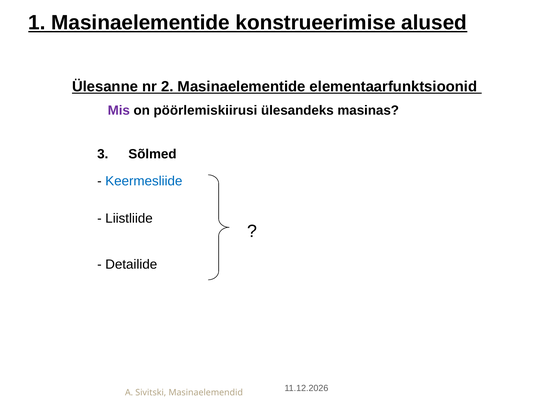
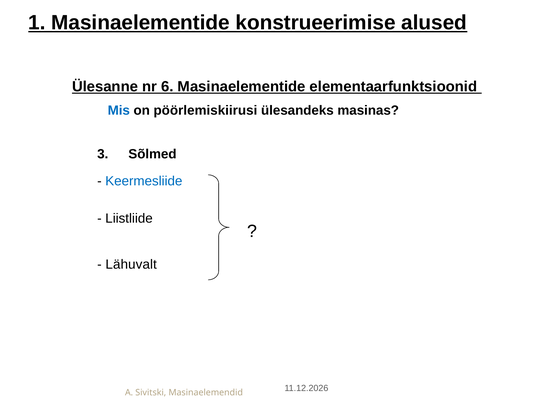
2: 2 -> 6
Mis colour: purple -> blue
Detailide: Detailide -> Lähuvalt
